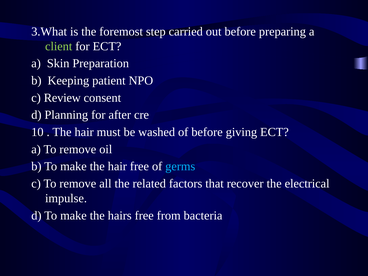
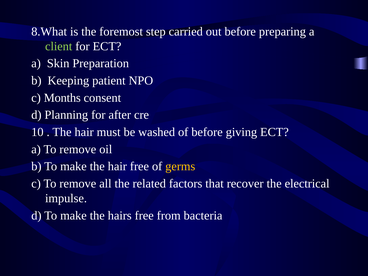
3.What: 3.What -> 8.What
Review: Review -> Months
germs colour: light blue -> yellow
